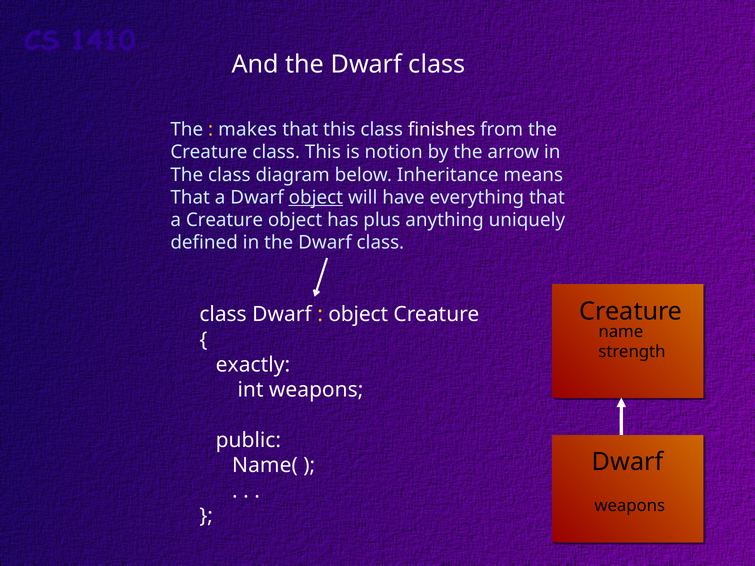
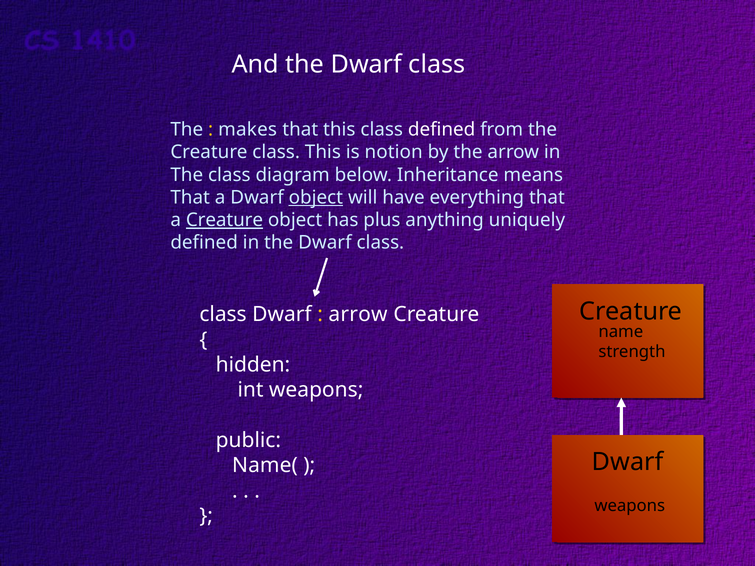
class finishes: finishes -> defined
Creature at (224, 220) underline: none -> present
object at (358, 315): object -> arrow
exactly: exactly -> hidden
